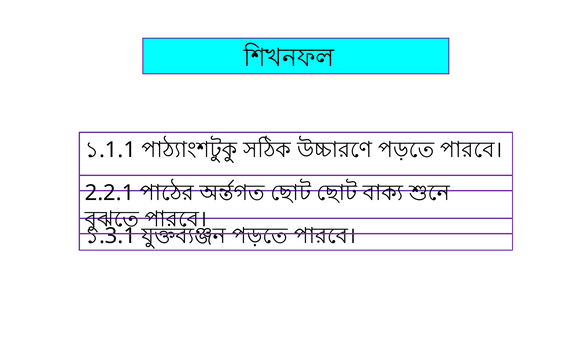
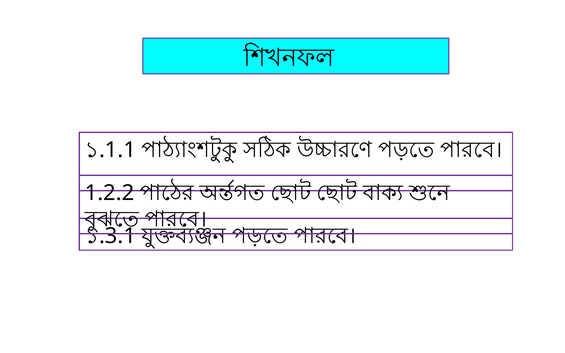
2.2.1: 2.2.1 -> 1.2.2
